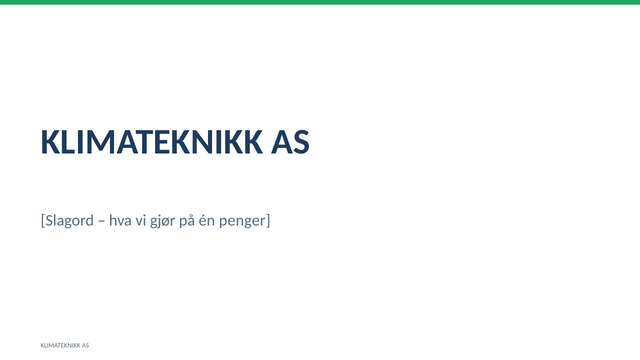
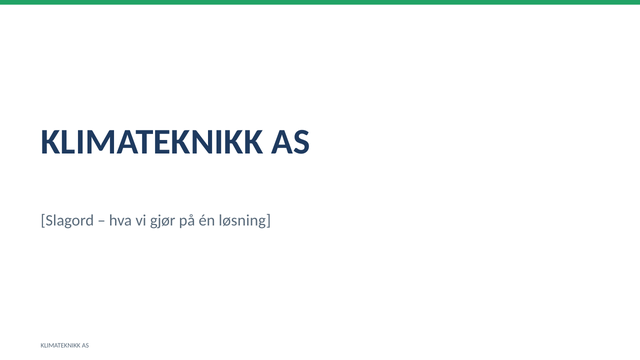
penger: penger -> løsning
